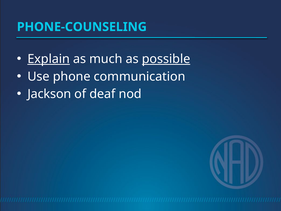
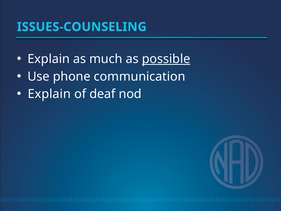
PHONE-COUNSELING: PHONE-COUNSELING -> ISSUES-COUNSELING
Explain at (49, 59) underline: present -> none
Jackson at (49, 94): Jackson -> Explain
